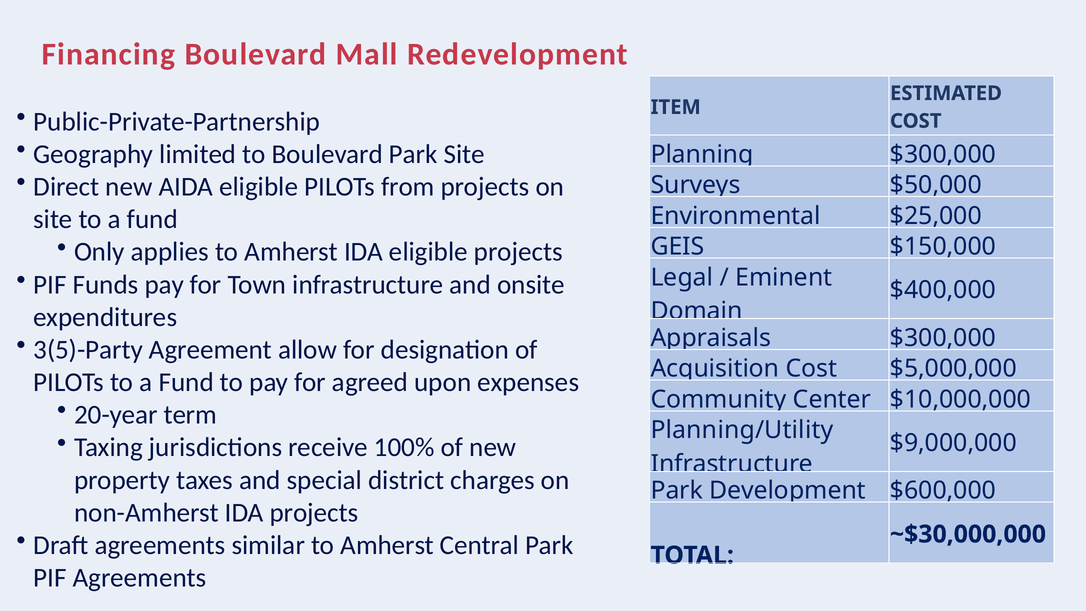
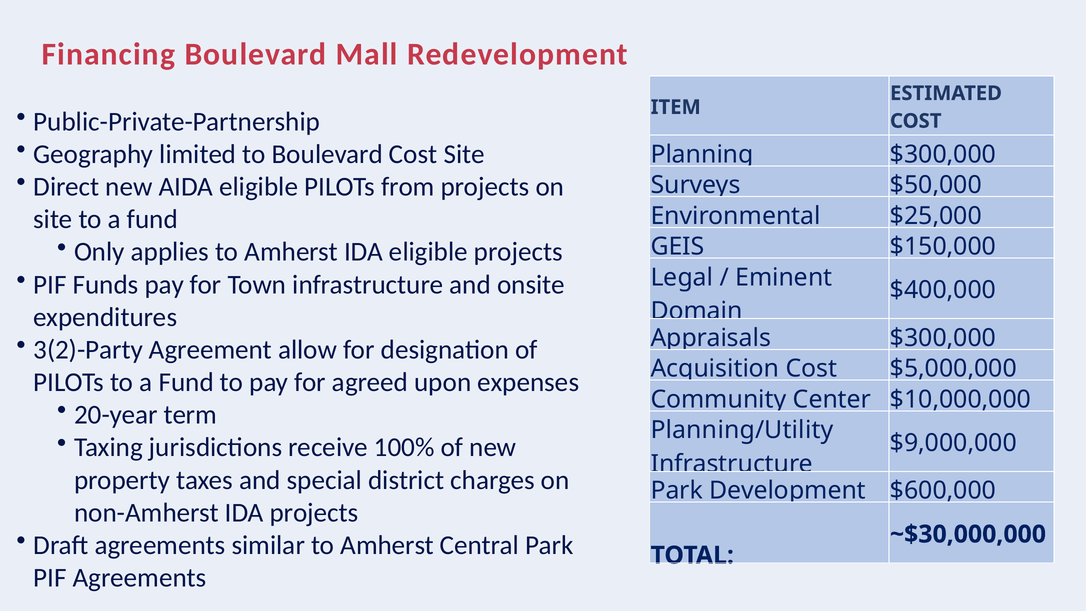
Boulevard Park: Park -> Cost
3(5)-Party: 3(5)-Party -> 3(2)-Party
